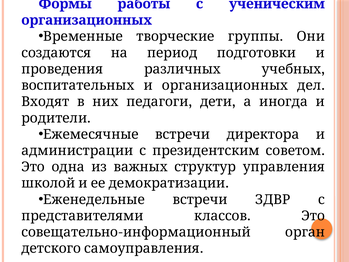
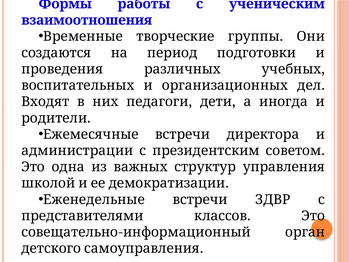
организационных at (87, 20): организационных -> взаимоотношения
